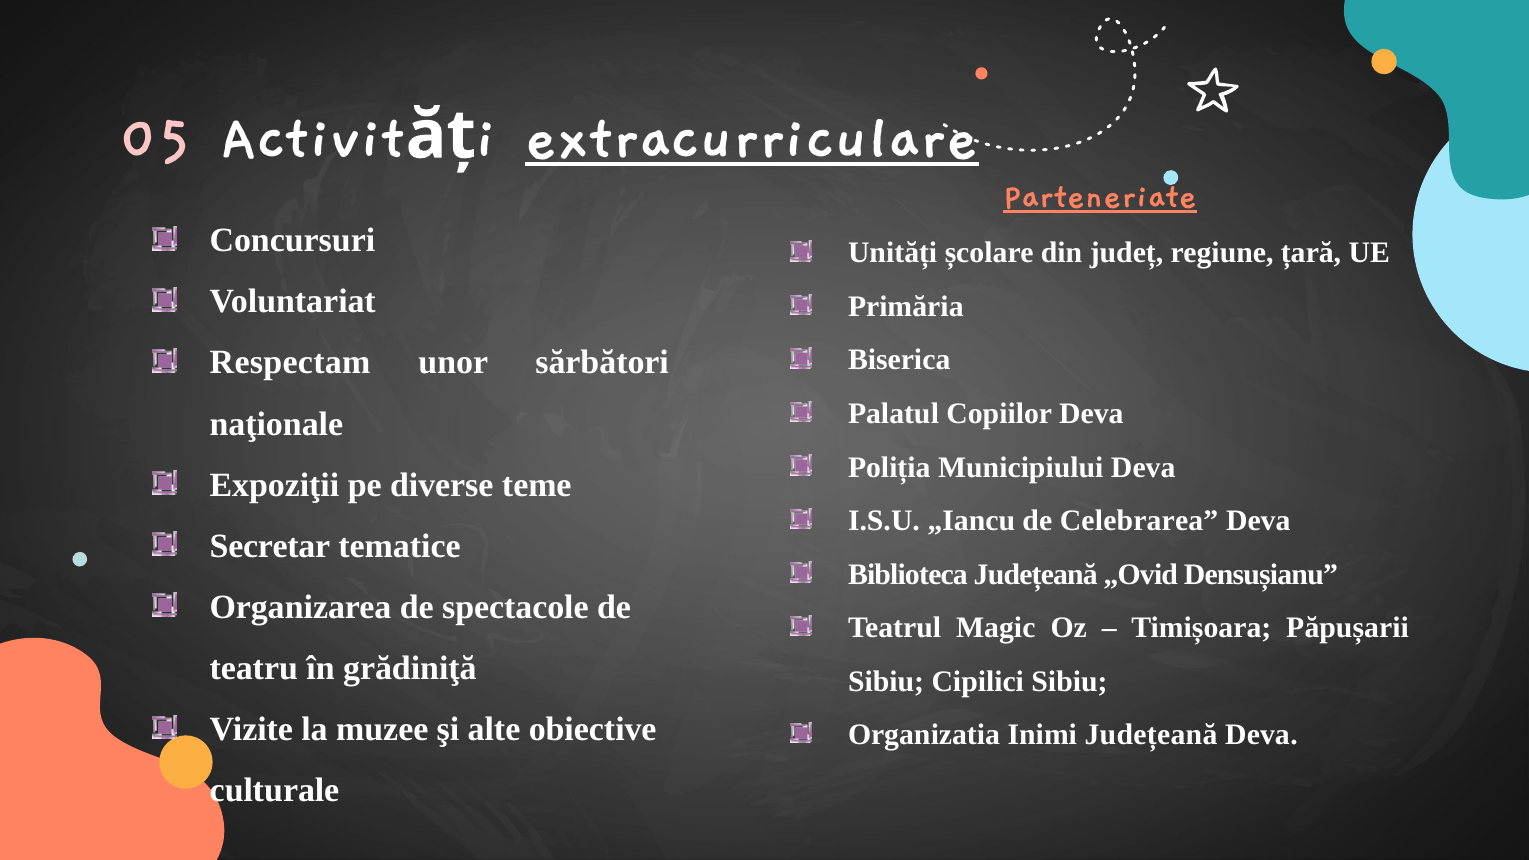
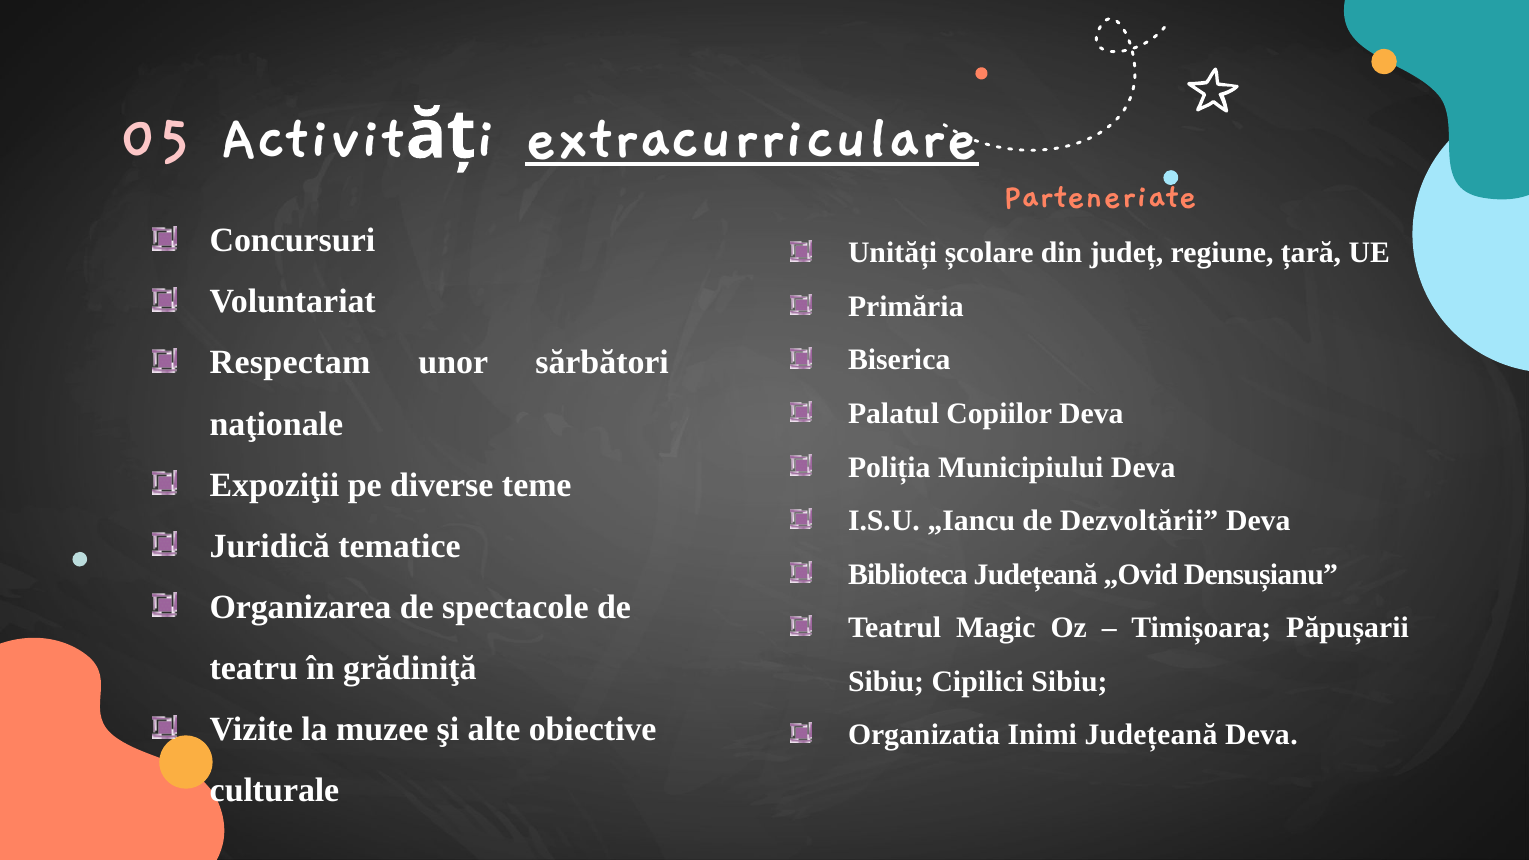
Parteneriate underline: present -> none
Celebrarea: Celebrarea -> Dezvoltării
Secretar: Secretar -> Juridică
